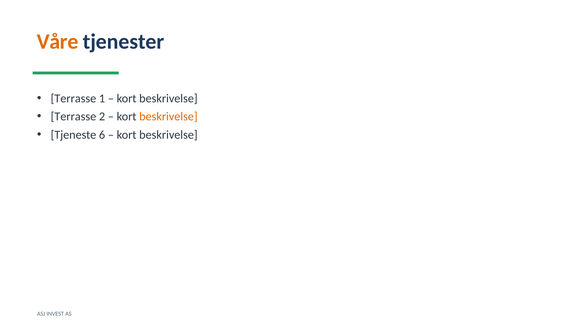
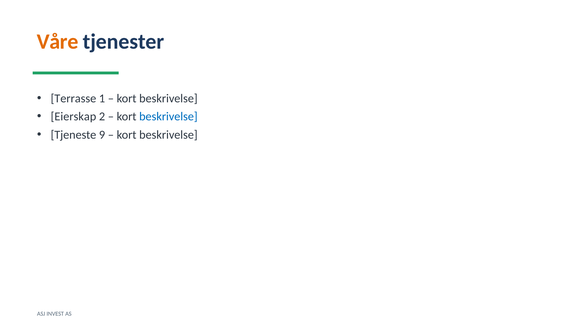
Terrasse at (73, 117): Terrasse -> Eierskap
beskrivelse at (168, 117) colour: orange -> blue
6: 6 -> 9
